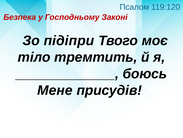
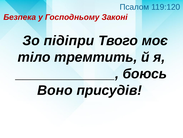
Мене: Мене -> Воно
